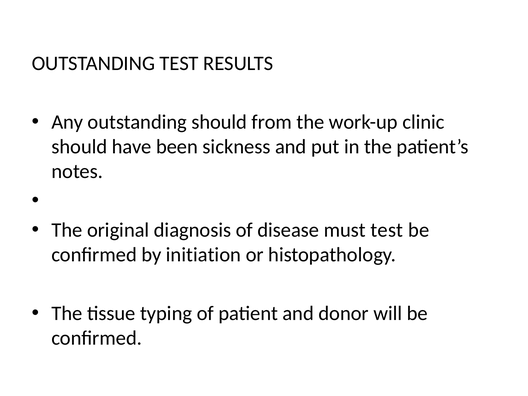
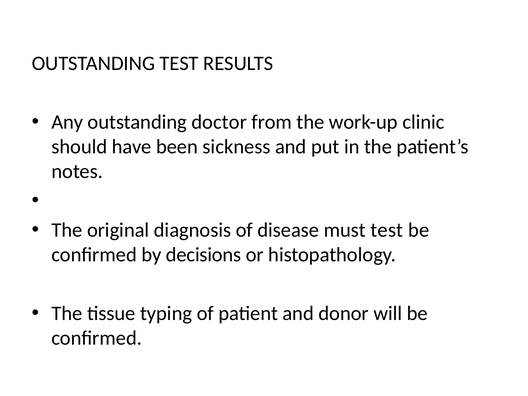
outstanding should: should -> doctor
initiation: initiation -> decisions
